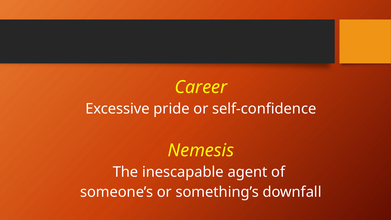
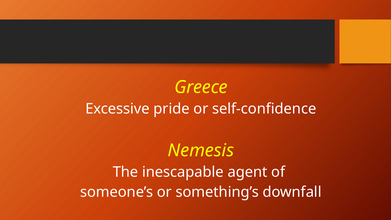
Career: Career -> Greece
